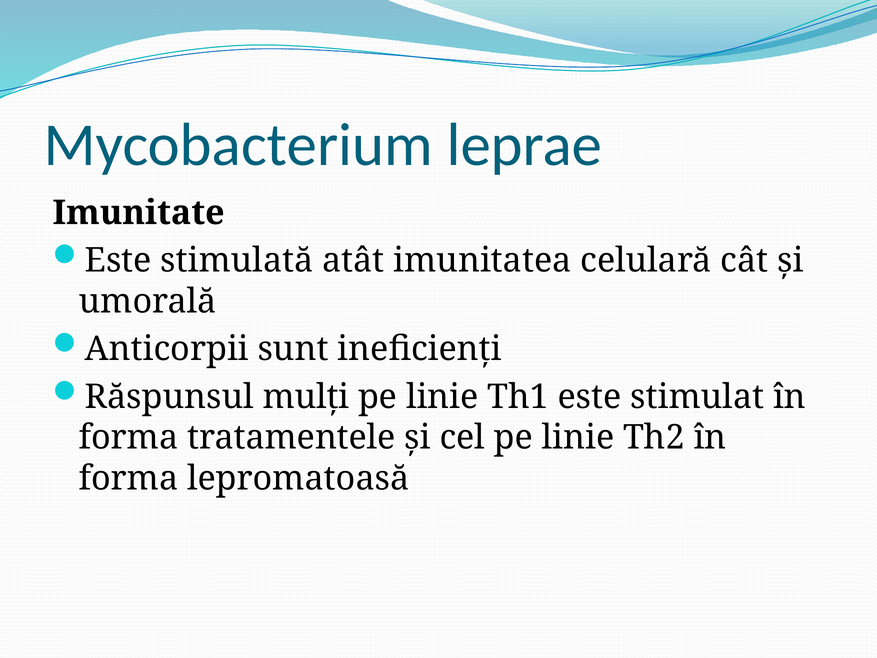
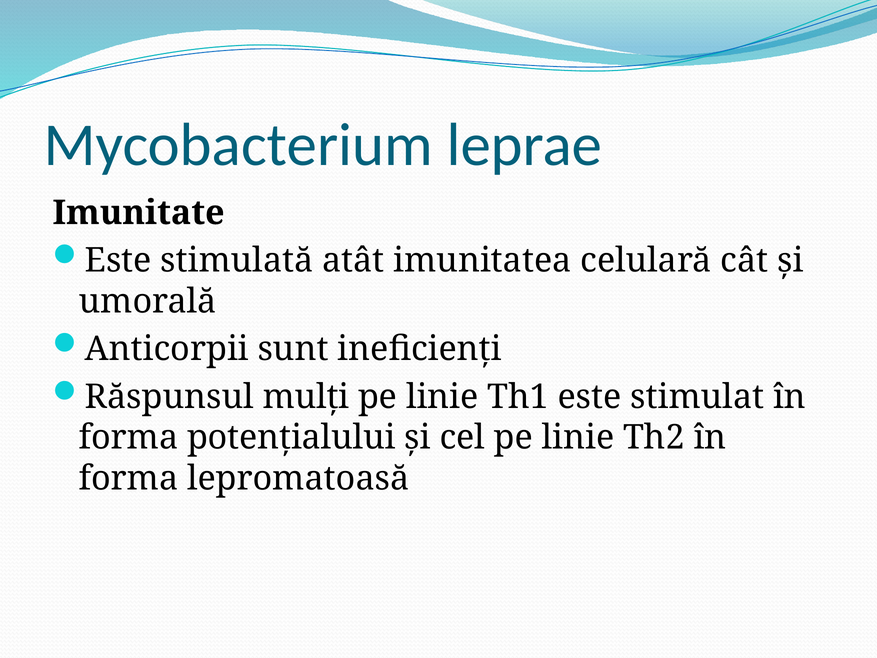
tratamentele: tratamentele -> potenţialului
